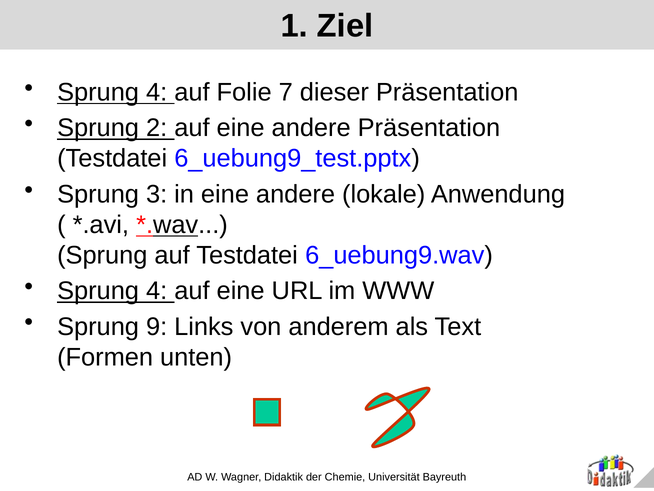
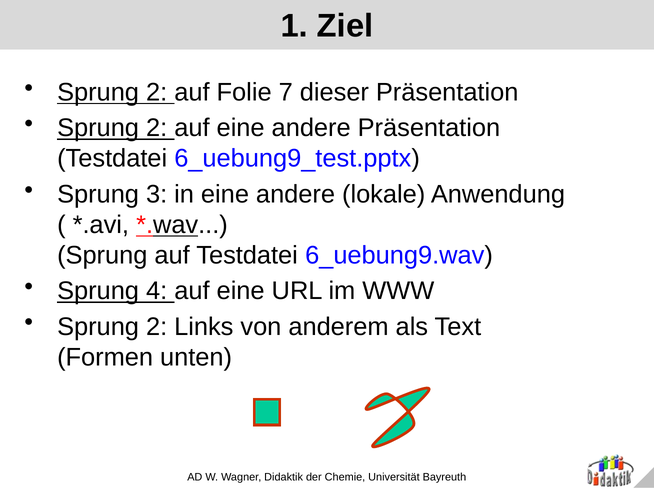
4 at (157, 92): 4 -> 2
9 at (157, 326): 9 -> 2
